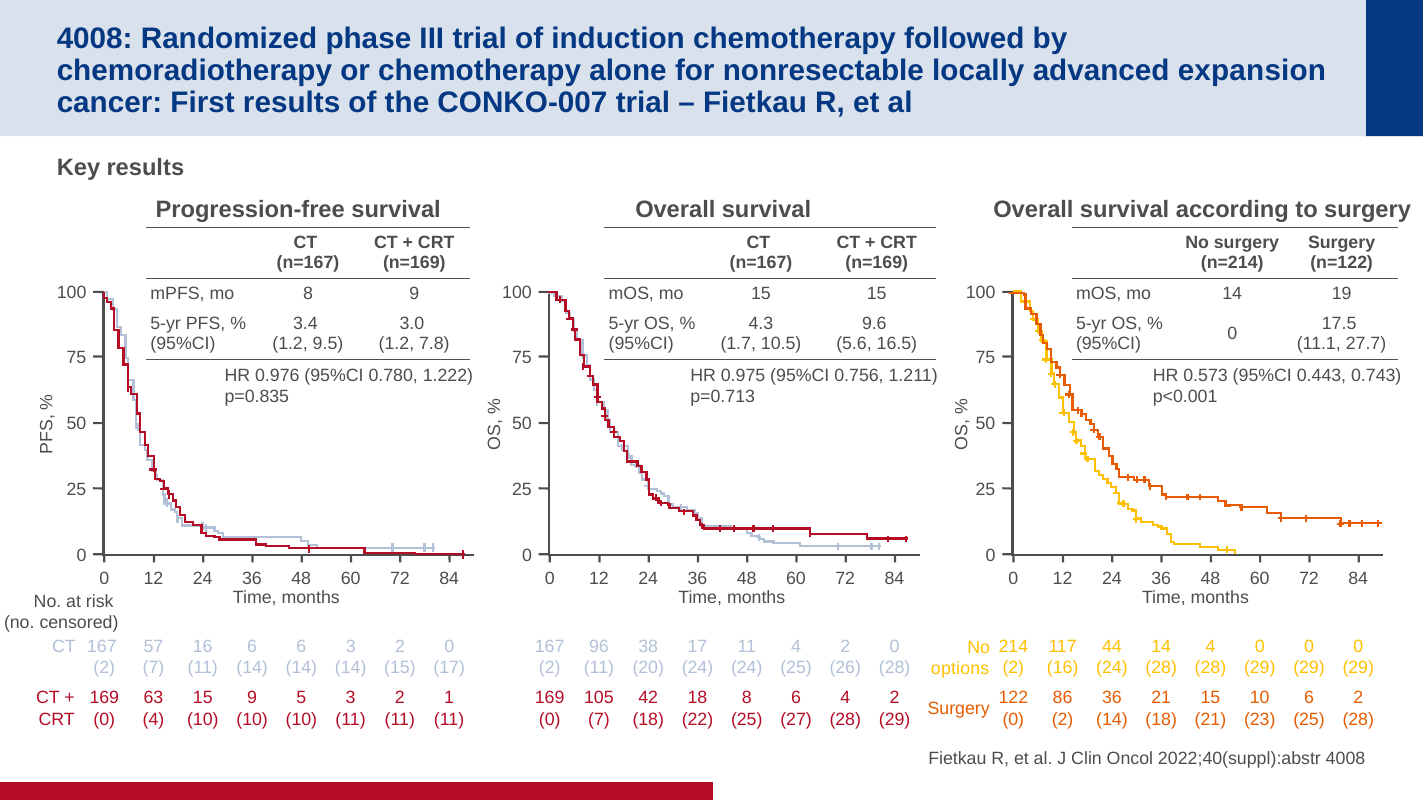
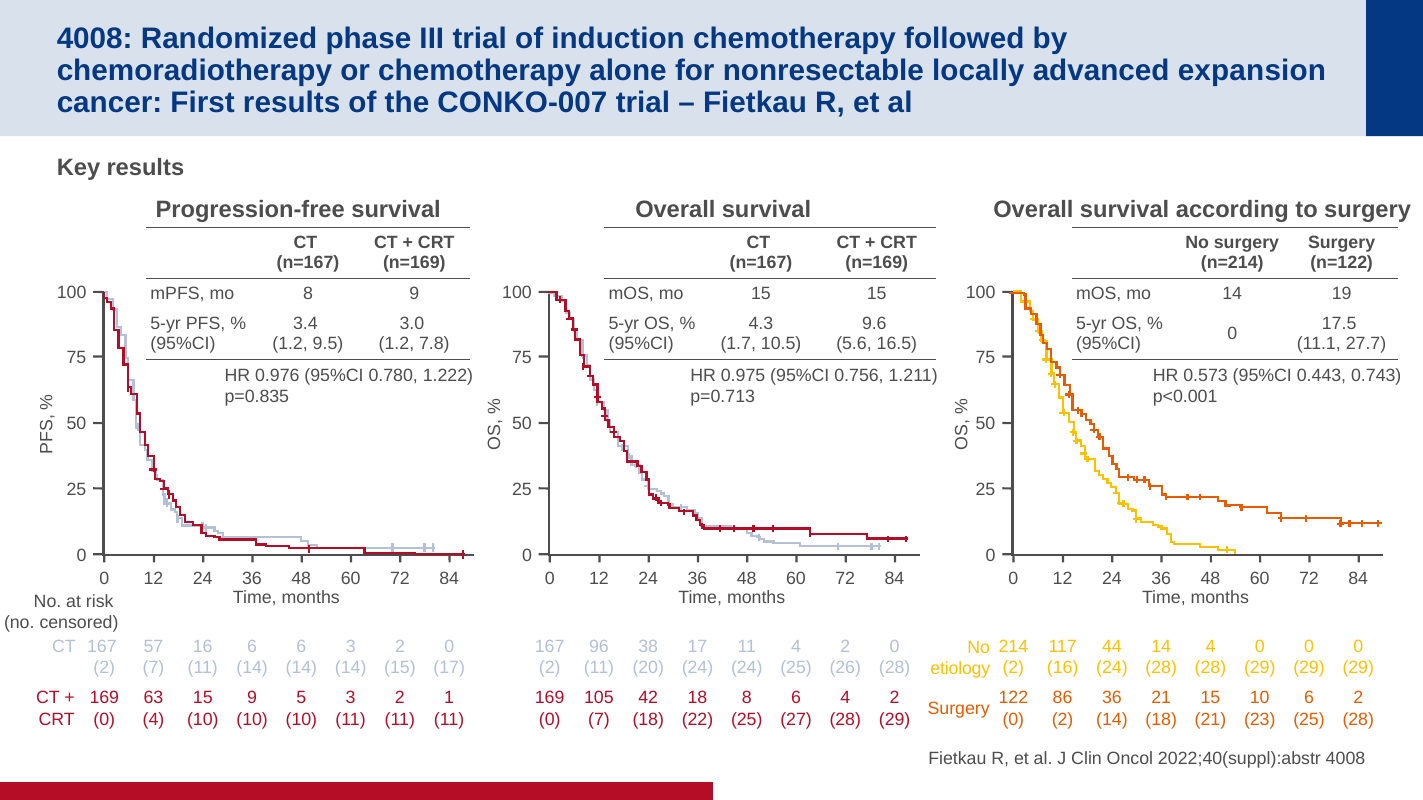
options: options -> etiology
